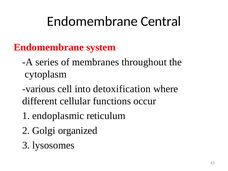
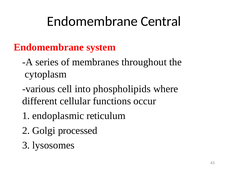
detoxification: detoxification -> phospholipids
organized: organized -> processed
